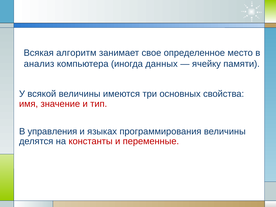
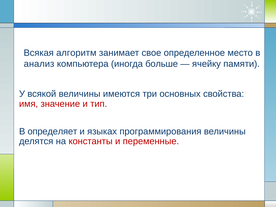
данных: данных -> больше
управления: управления -> определяет
